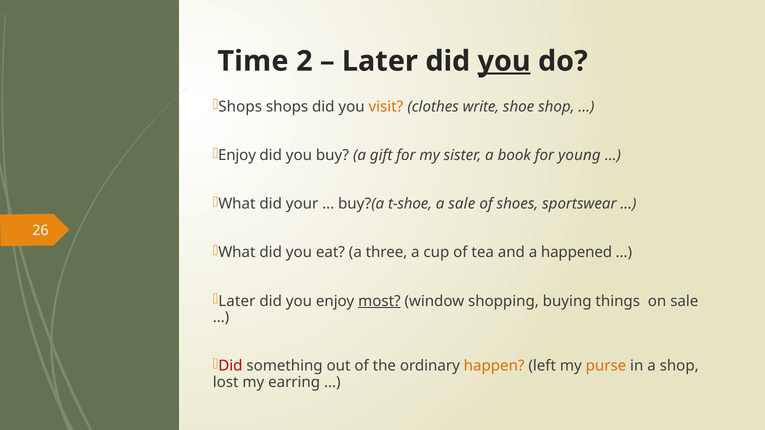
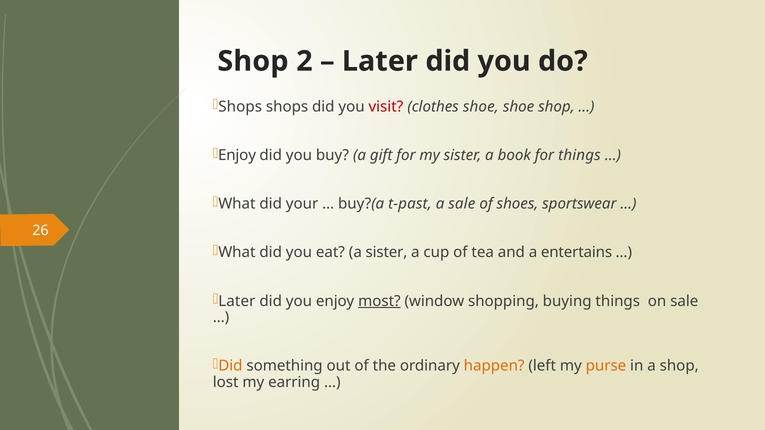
Time at (253, 61): Time -> Shop
you at (504, 61) underline: present -> none
visit colour: orange -> red
clothes write: write -> shoe
for young: young -> things
t-shoe: t-shoe -> t-past
a three: three -> sister
happened: happened -> entertains
Did at (230, 366) colour: red -> orange
